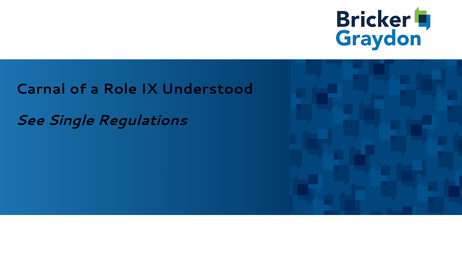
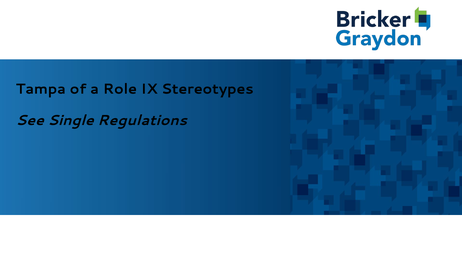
Carnal: Carnal -> Tampa
Understood: Understood -> Stereotypes
